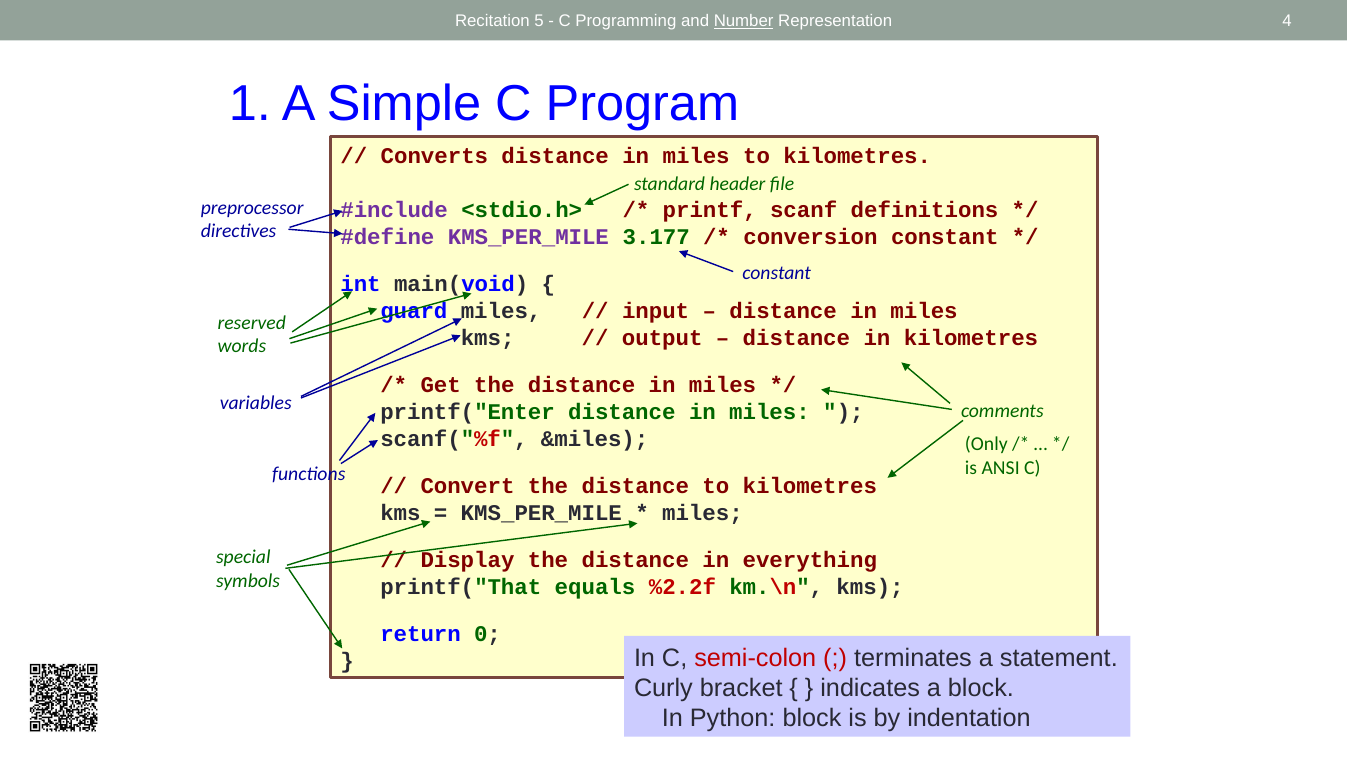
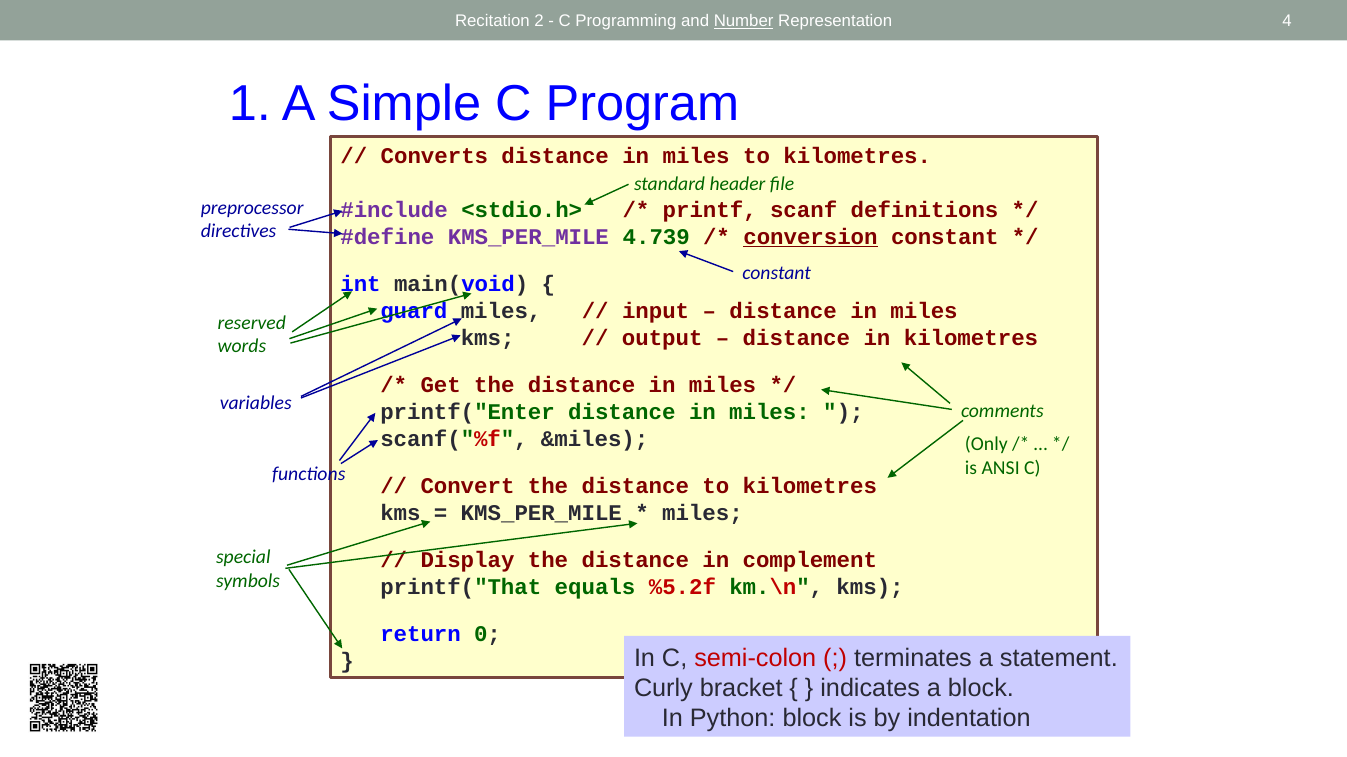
5: 5 -> 2
3.177: 3.177 -> 4.739
conversion underline: none -> present
everything: everything -> complement
%2.2f: %2.2f -> %5.2f
